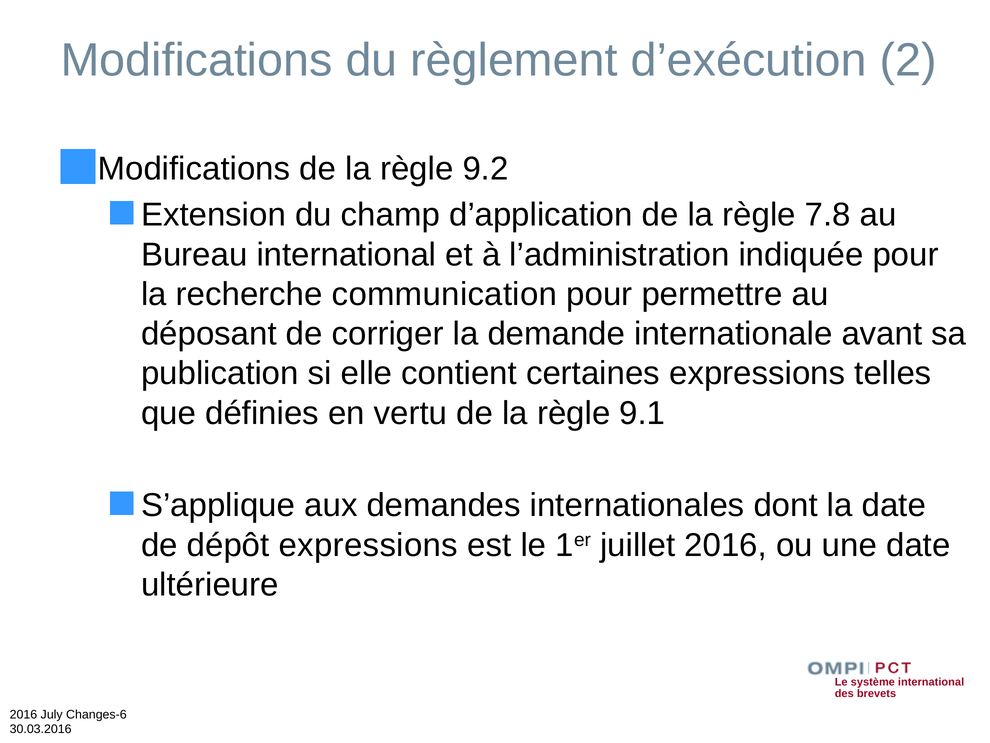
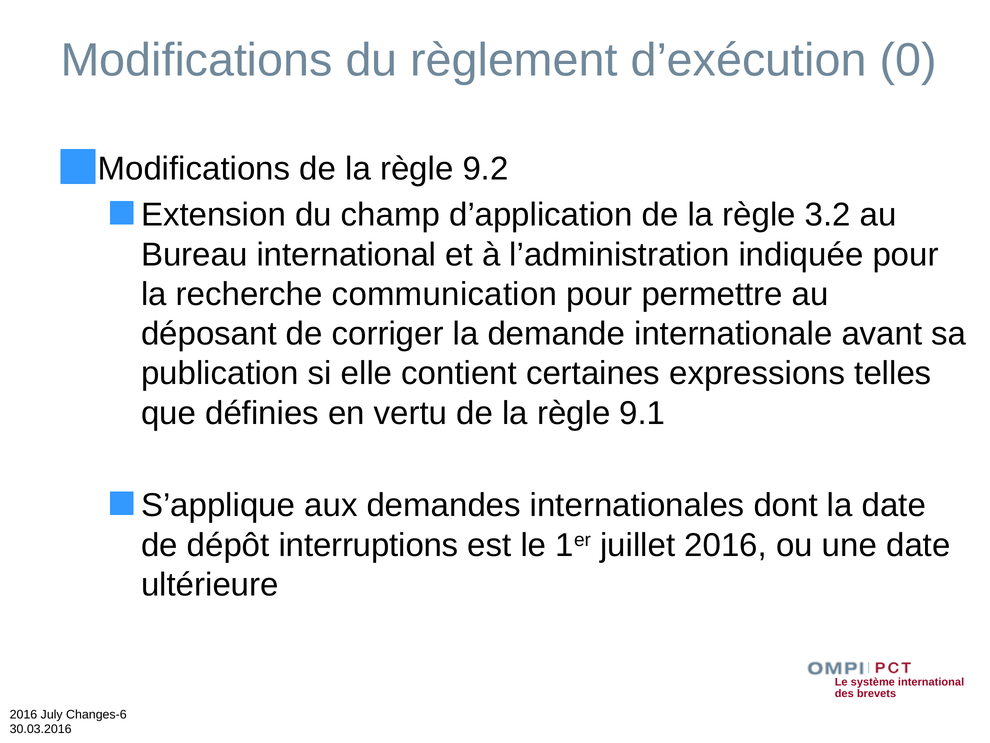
2: 2 -> 0
7.8: 7.8 -> 3.2
dépôt expressions: expressions -> interruptions
